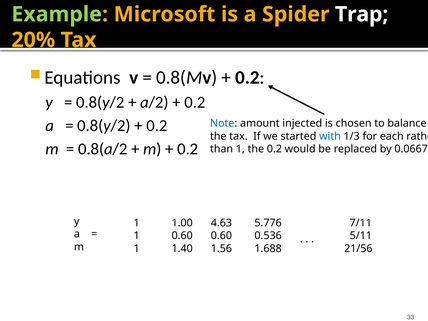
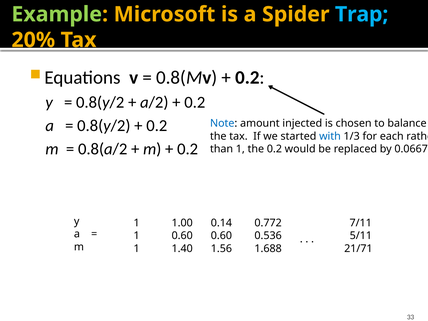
Trap colour: white -> light blue
4.63: 4.63 -> 0.14
5.776: 5.776 -> 0.772
21/56: 21/56 -> 21/71
